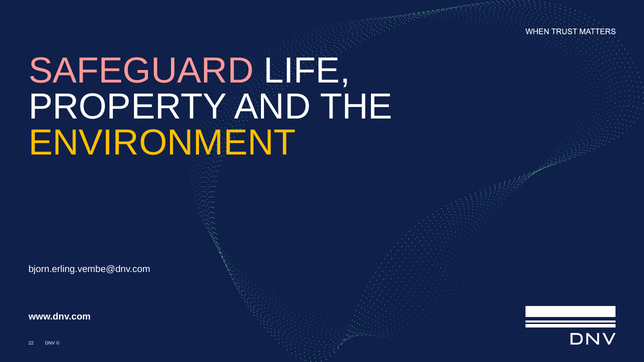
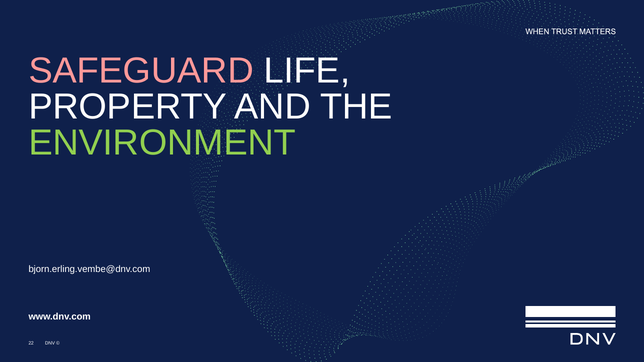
ENVIRONMENT colour: yellow -> light green
